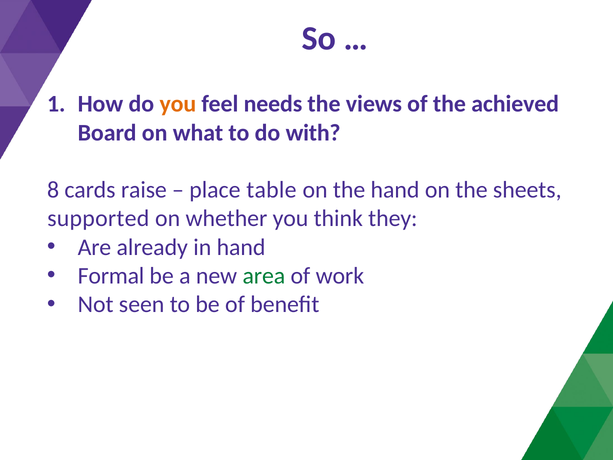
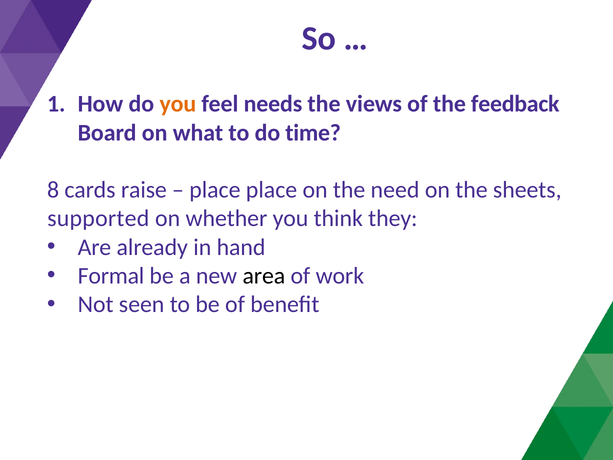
achieved: achieved -> feedback
with: with -> time
place table: table -> place
the hand: hand -> need
area colour: green -> black
